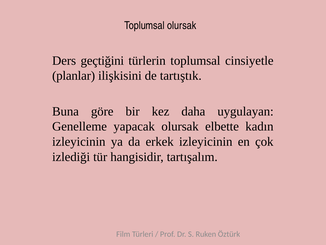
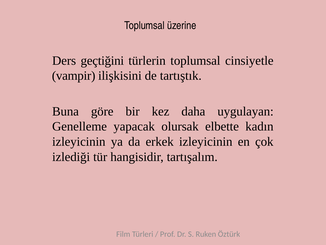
Toplumsal olursak: olursak -> üzerine
planlar: planlar -> vampir
